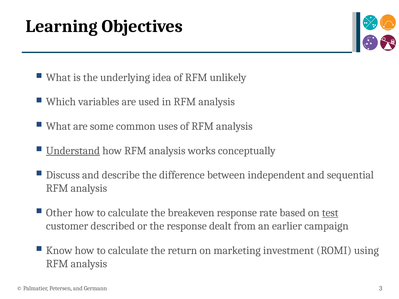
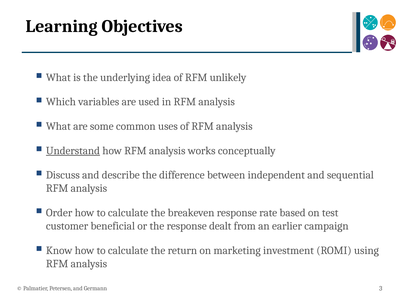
Other: Other -> Order
test underline: present -> none
described: described -> beneficial
